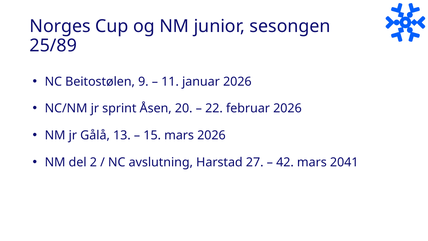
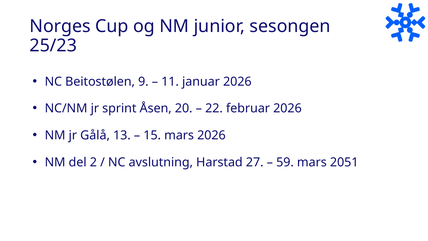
25/89: 25/89 -> 25/23
42: 42 -> 59
2041: 2041 -> 2051
